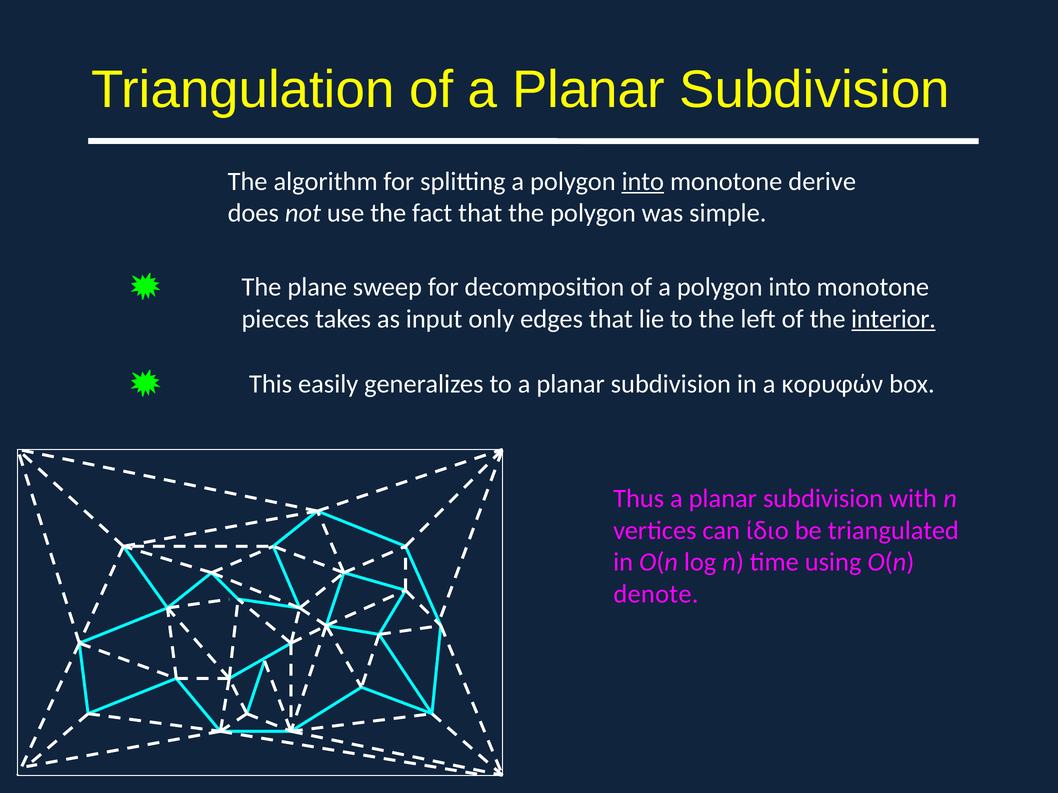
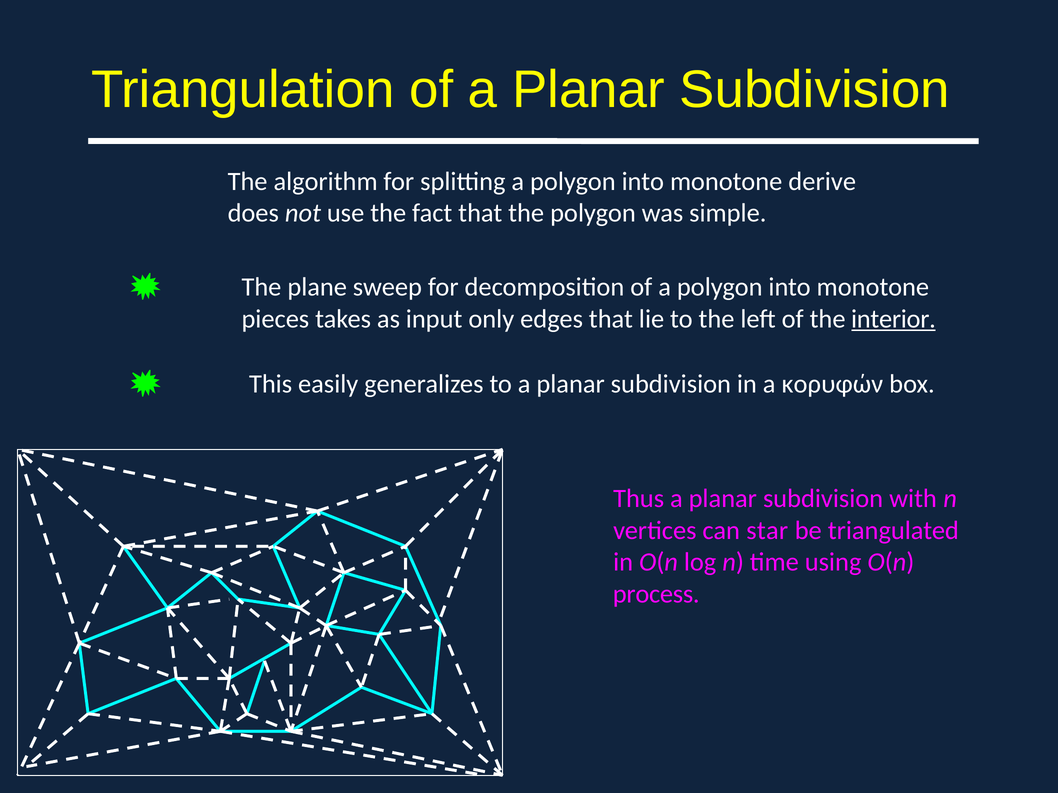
into at (643, 182) underline: present -> none
ίδιο: ίδιο -> star
denote: denote -> process
